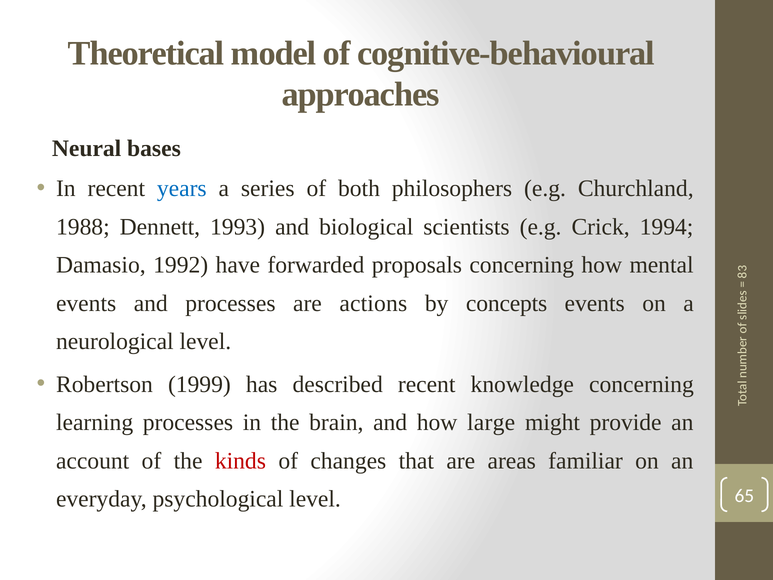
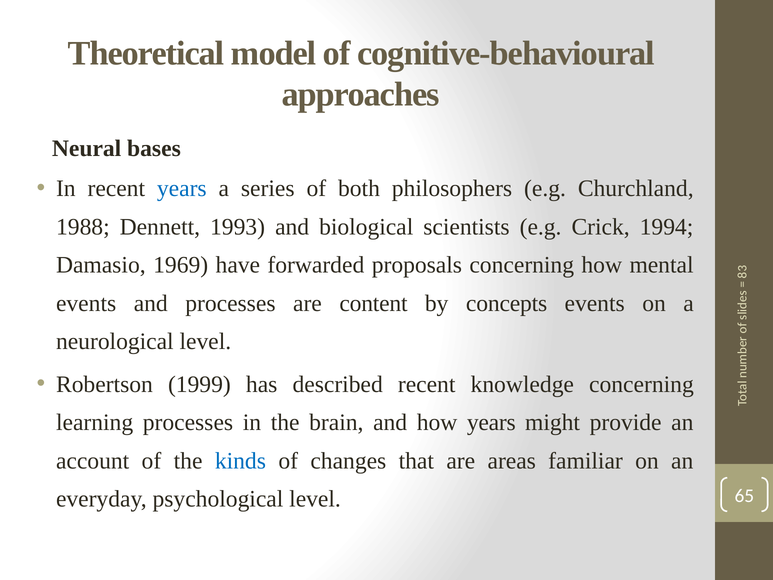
1992: 1992 -> 1969
actions: actions -> content
how large: large -> years
kinds colour: red -> blue
